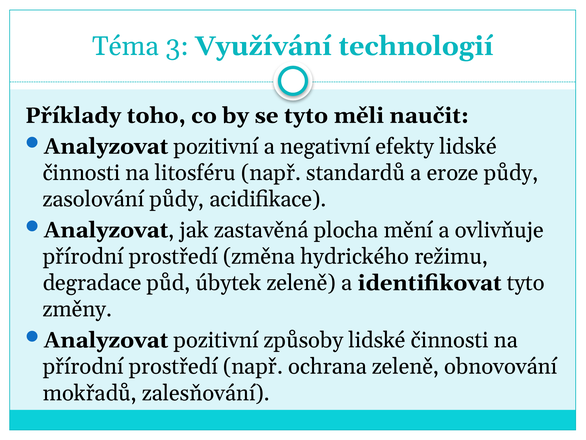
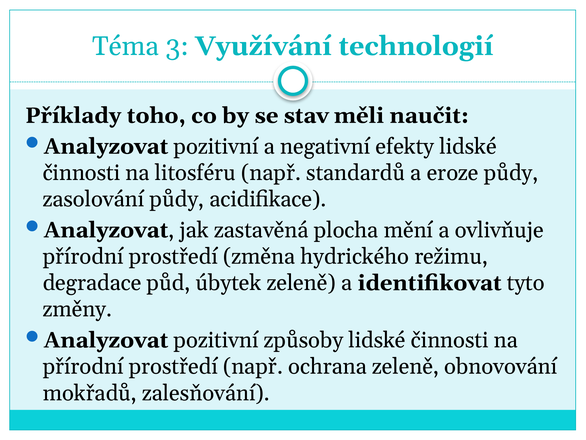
se tyto: tyto -> stav
